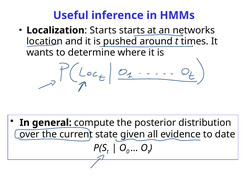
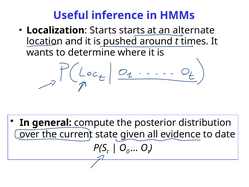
networks: networks -> alternate
